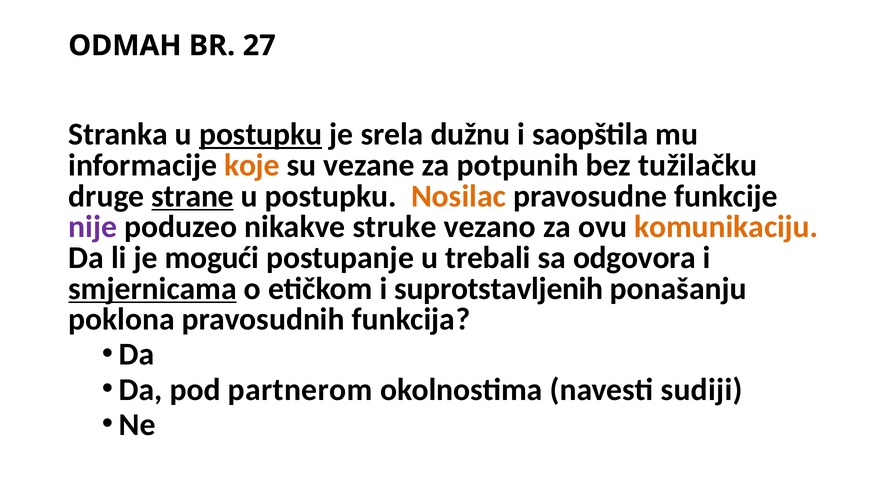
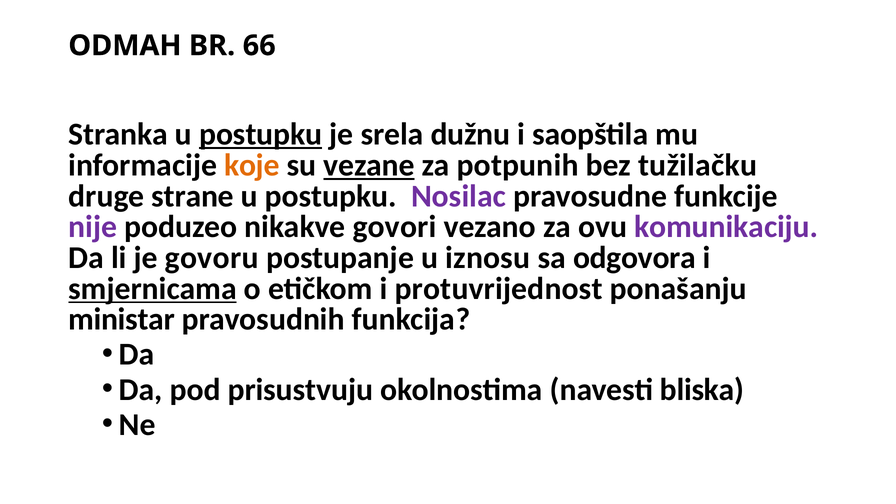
27: 27 -> 66
vezane underline: none -> present
strane underline: present -> none
Nosilac colour: orange -> purple
struke: struke -> govori
komunikaciju colour: orange -> purple
mogući: mogući -> govoru
trebali: trebali -> iznosu
suprotstavljenih: suprotstavljenih -> protuvrijednost
poklona: poklona -> ministar
partnerom: partnerom -> prisustvuju
sudiji: sudiji -> bliska
